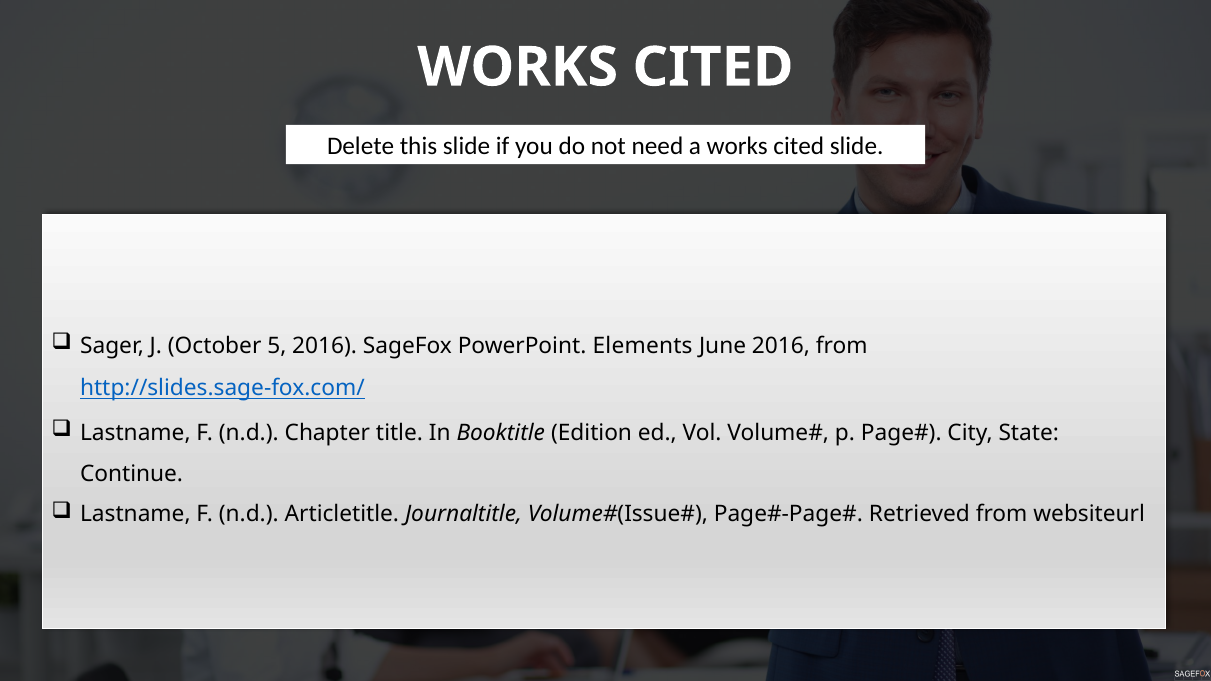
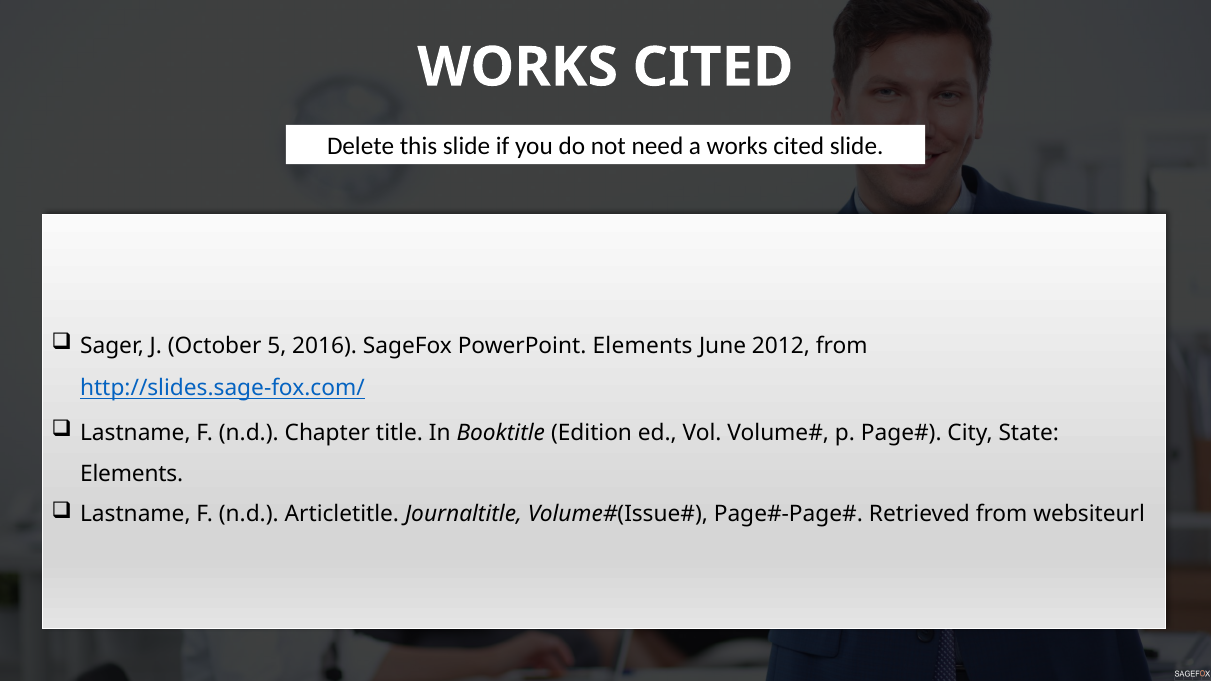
June 2016: 2016 -> 2012
Continue at (132, 474): Continue -> Elements
